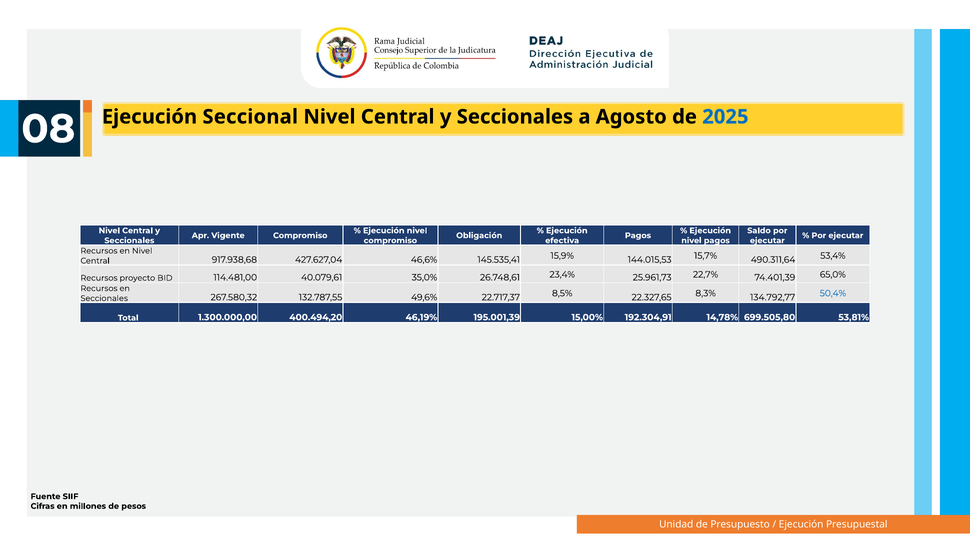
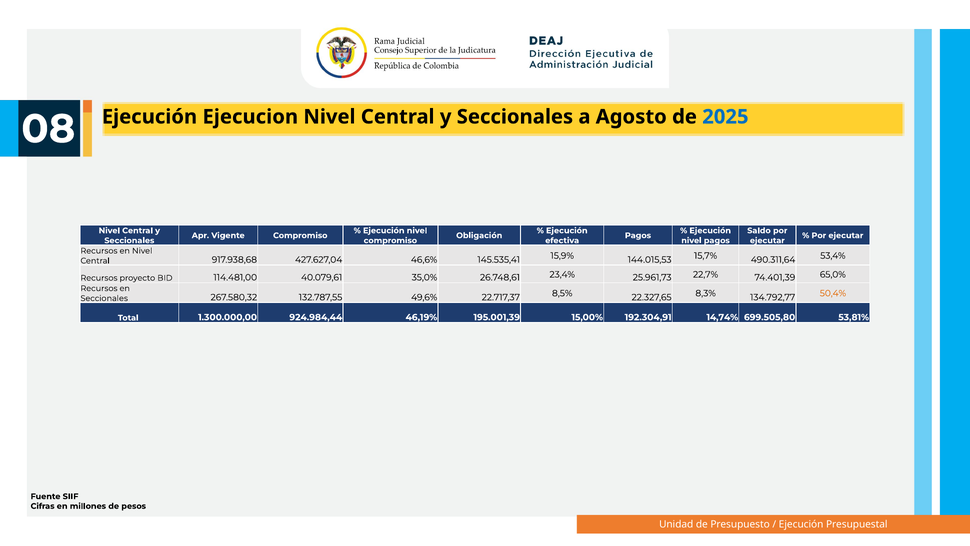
Seccional: Seccional -> Ejecucion
50,4% colour: blue -> orange
400.494,20: 400.494,20 -> 924.984,44
14,78%: 14,78% -> 14,74%
